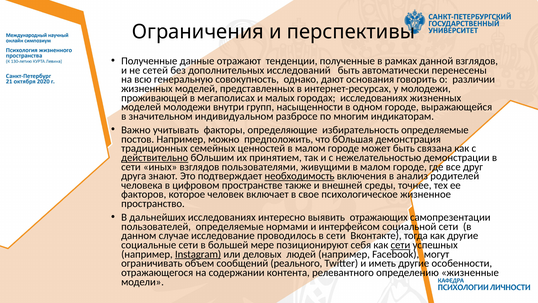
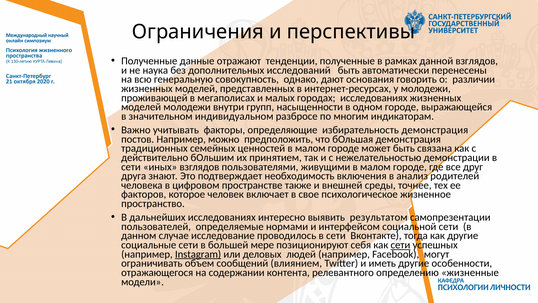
сетей: сетей -> наука
избирательность определяемые: определяемые -> демонстрация
действительно underline: present -> none
необходимость underline: present -> none
отражающих: отражающих -> результатом
реального: реального -> влиянием
